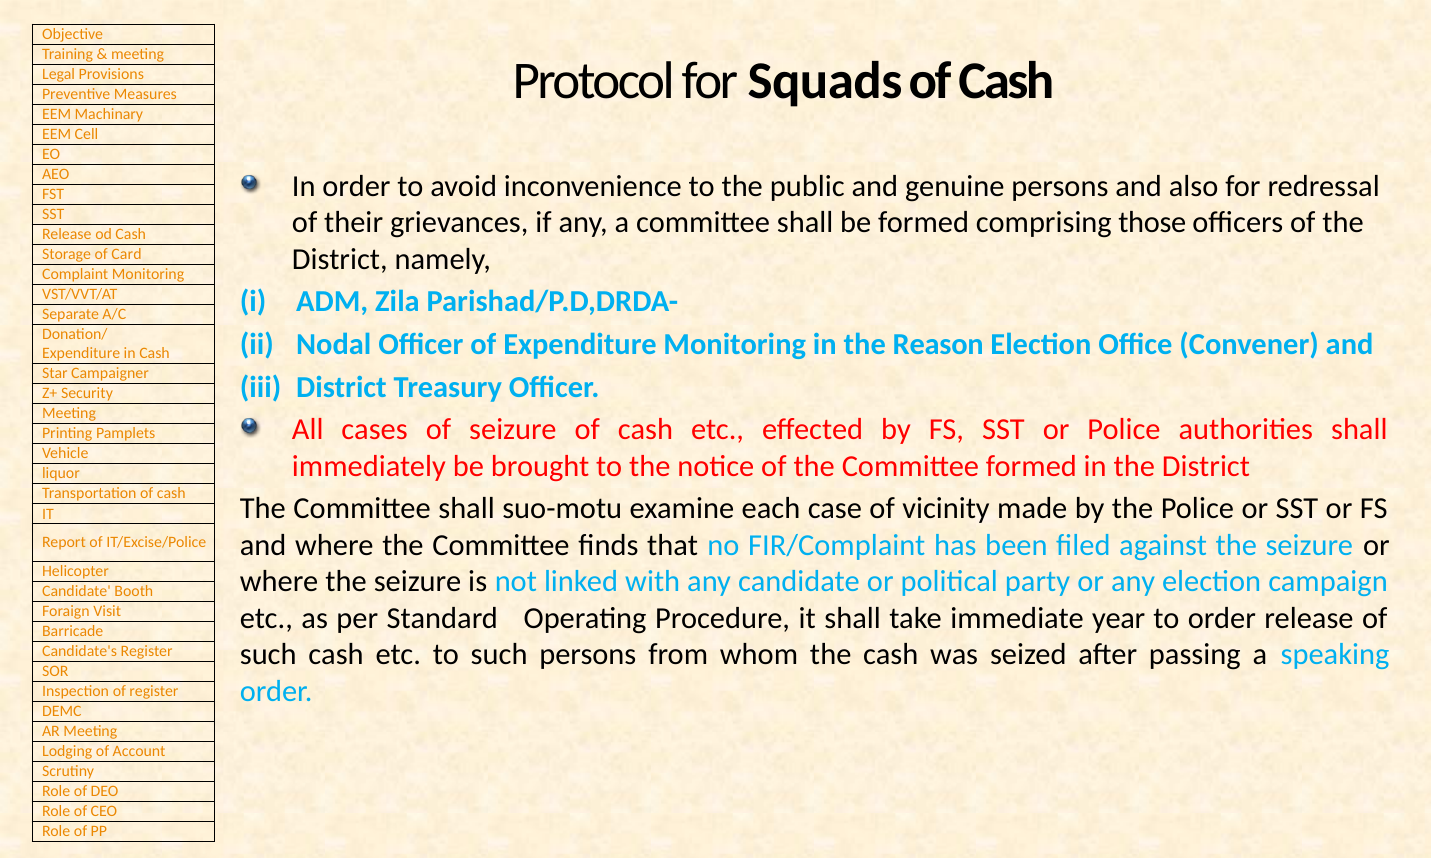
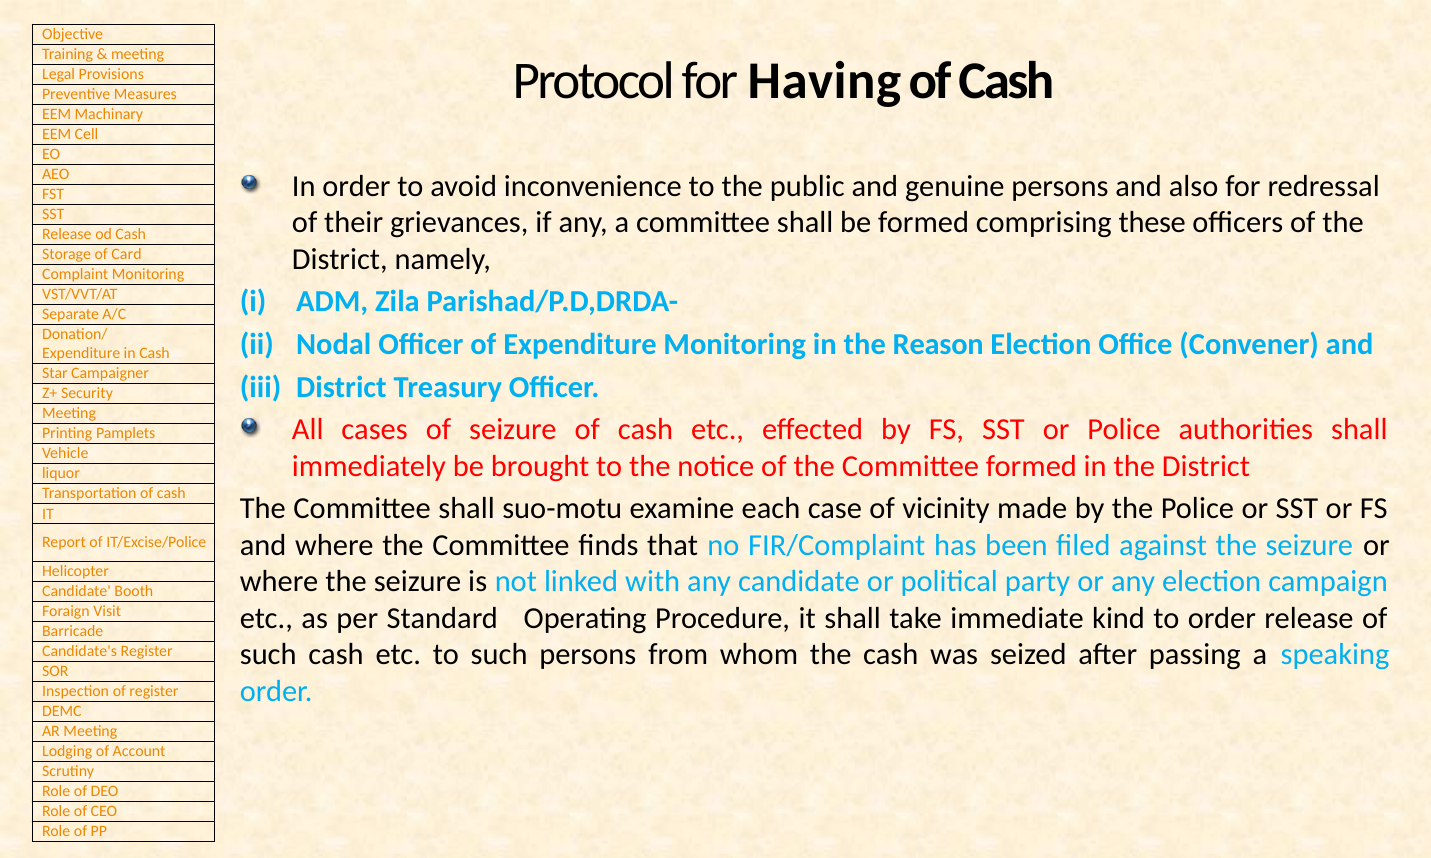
Squads: Squads -> Having
those: those -> these
year: year -> kind
